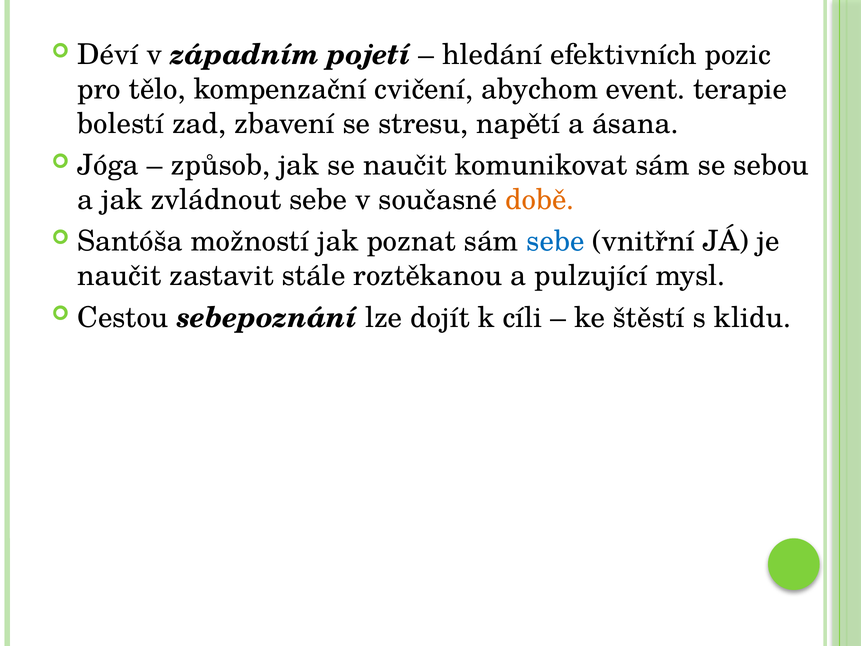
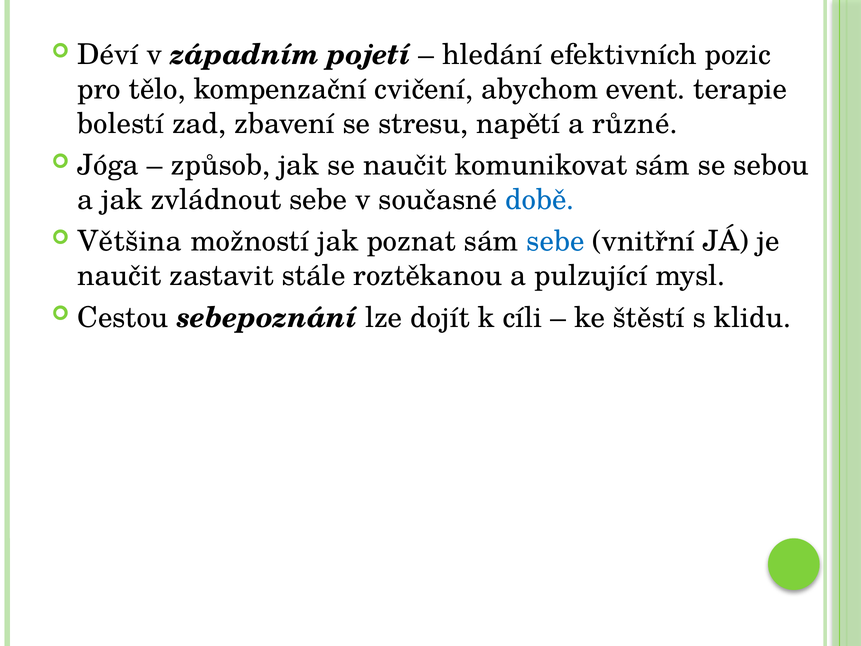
ásana: ásana -> různé
době colour: orange -> blue
Santóša: Santóša -> Většina
